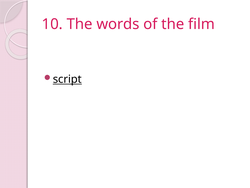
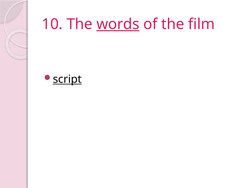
words underline: none -> present
